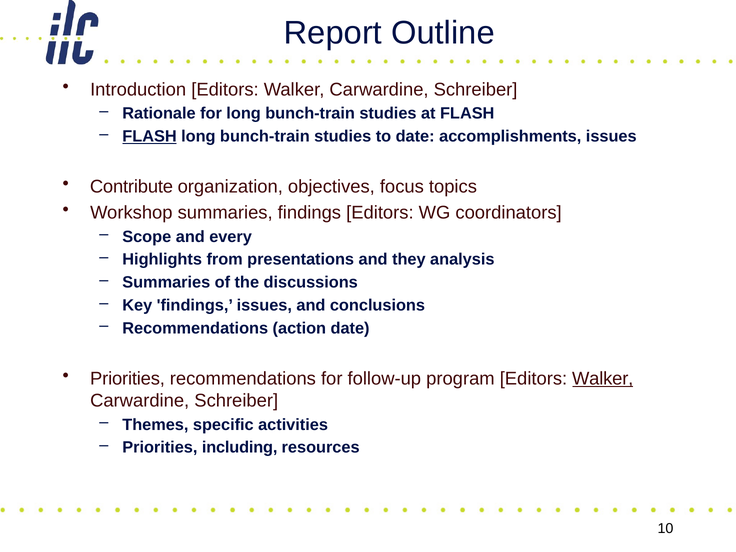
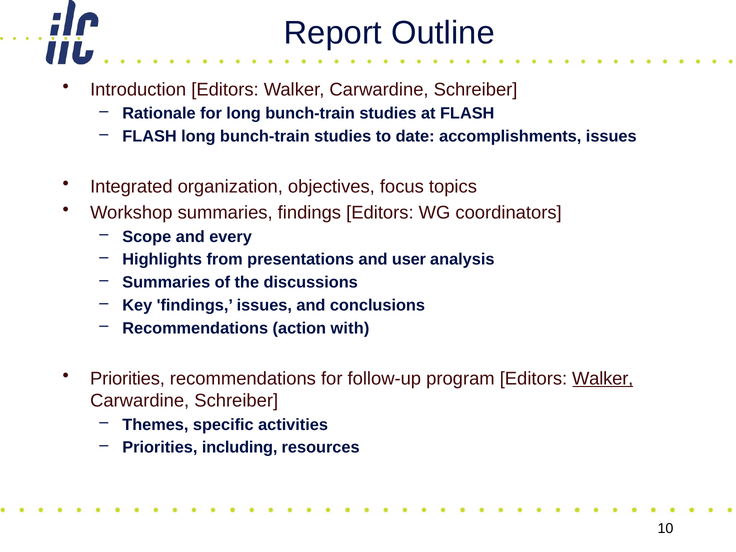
FLASH at (150, 136) underline: present -> none
Contribute: Contribute -> Integrated
they: they -> user
action date: date -> with
